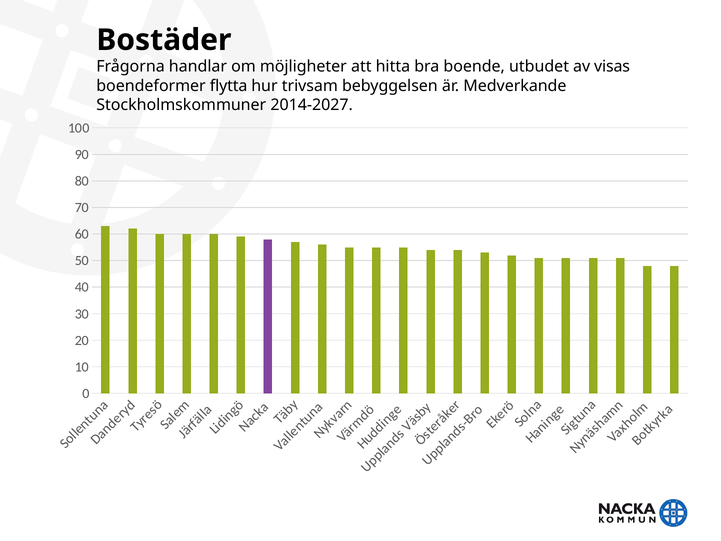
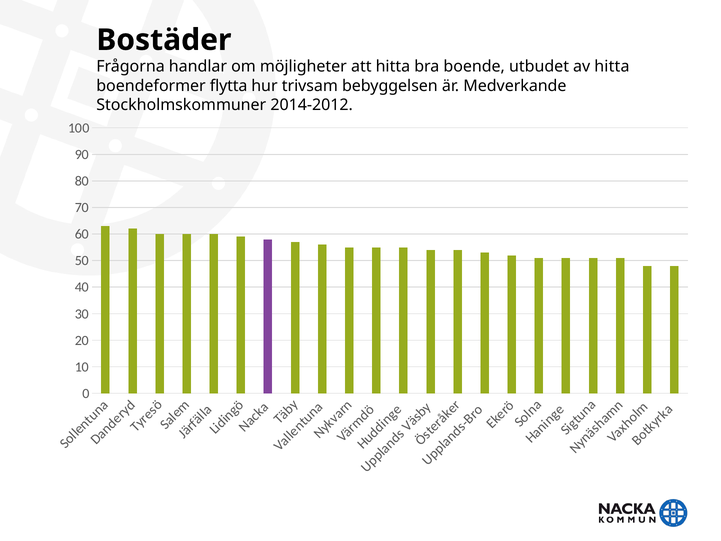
av visas: visas -> hitta
2014-2027: 2014-2027 -> 2014-2012
